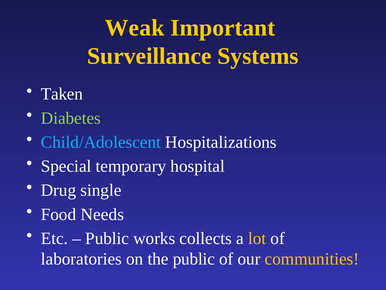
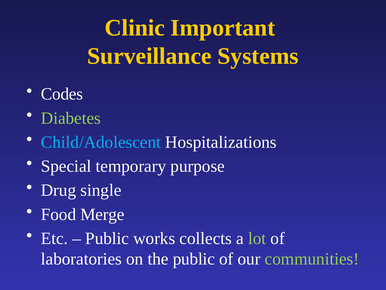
Weak: Weak -> Clinic
Taken: Taken -> Codes
hospital: hospital -> purpose
Needs: Needs -> Merge
lot colour: yellow -> light green
communities colour: yellow -> light green
